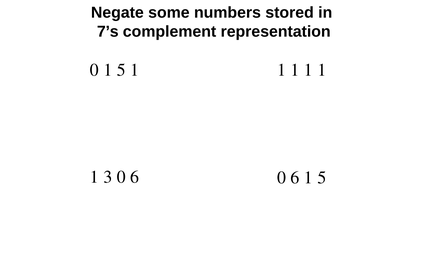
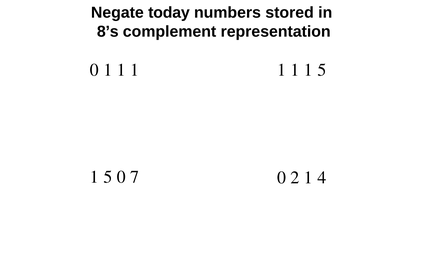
some: some -> today
7’s: 7’s -> 8’s
0 1 5: 5 -> 1
1 at (322, 70): 1 -> 5
3 at (108, 177): 3 -> 5
6 at (135, 177): 6 -> 7
6 at (295, 178): 6 -> 2
5 at (322, 178): 5 -> 4
